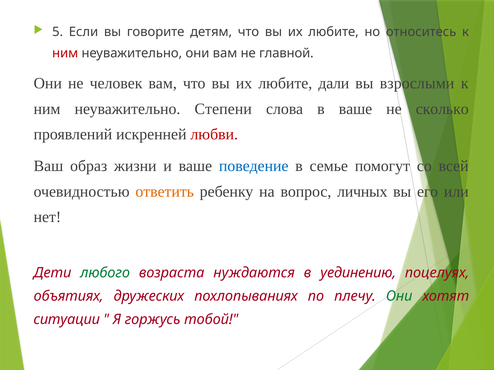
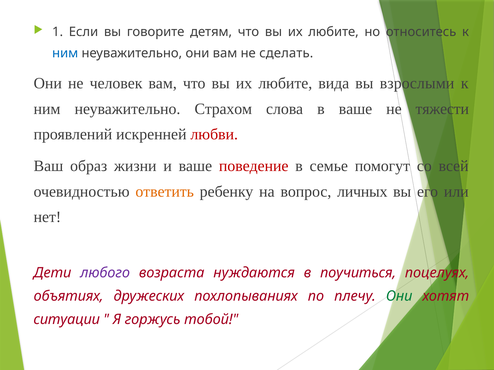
5: 5 -> 1
ним at (65, 53) colour: red -> blue
главной: главной -> сделать
дали: дали -> вида
Степени: Степени -> Страхом
сколько: сколько -> тяжести
поведение colour: blue -> red
любого colour: green -> purple
уединению: уединению -> поучиться
